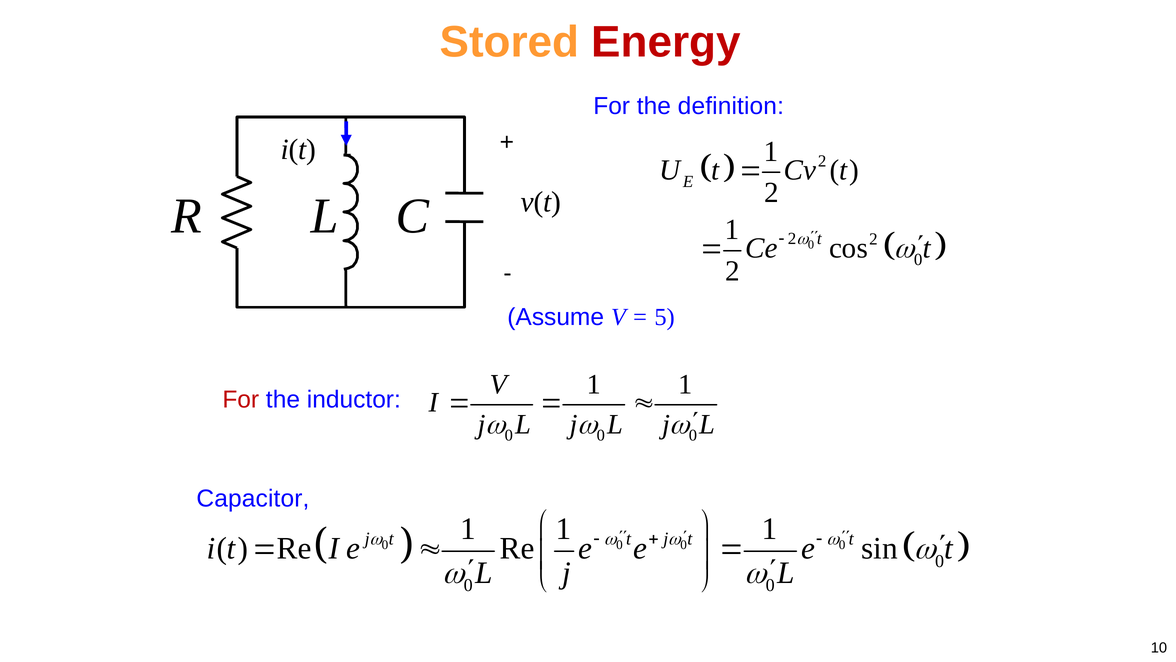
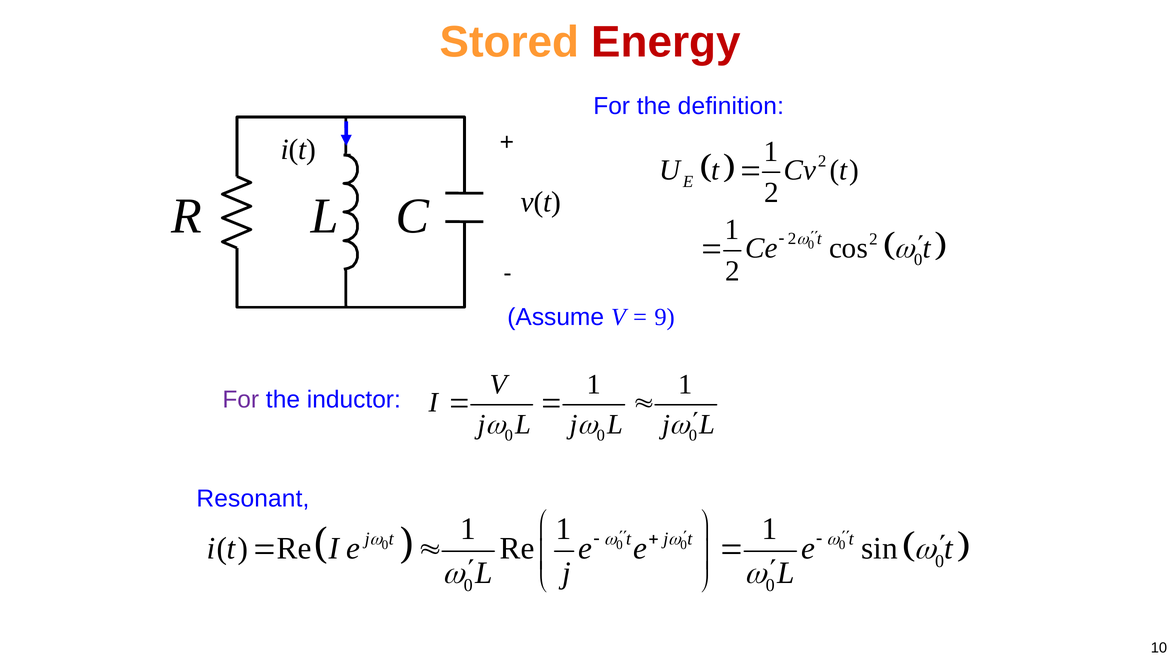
5: 5 -> 9
For at (241, 399) colour: red -> purple
Capacitor: Capacitor -> Resonant
